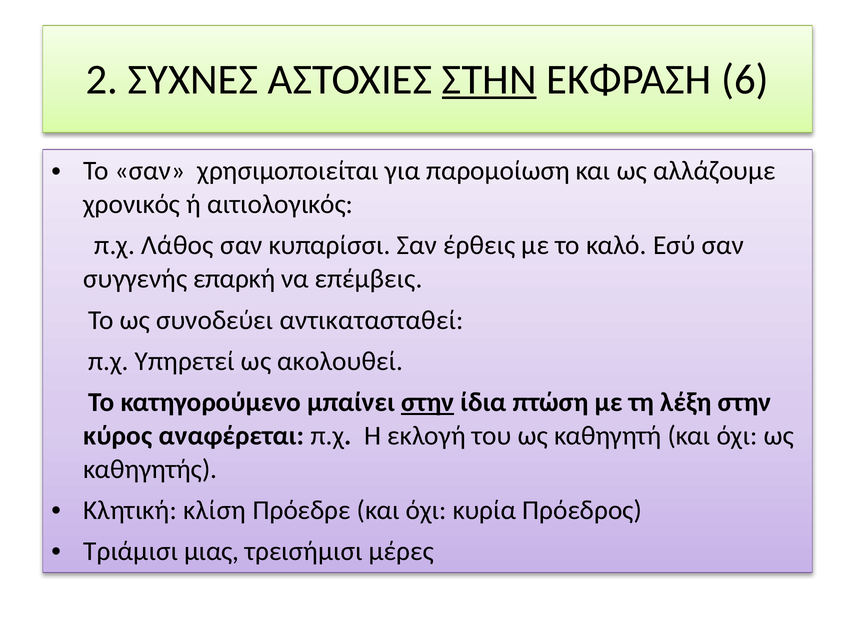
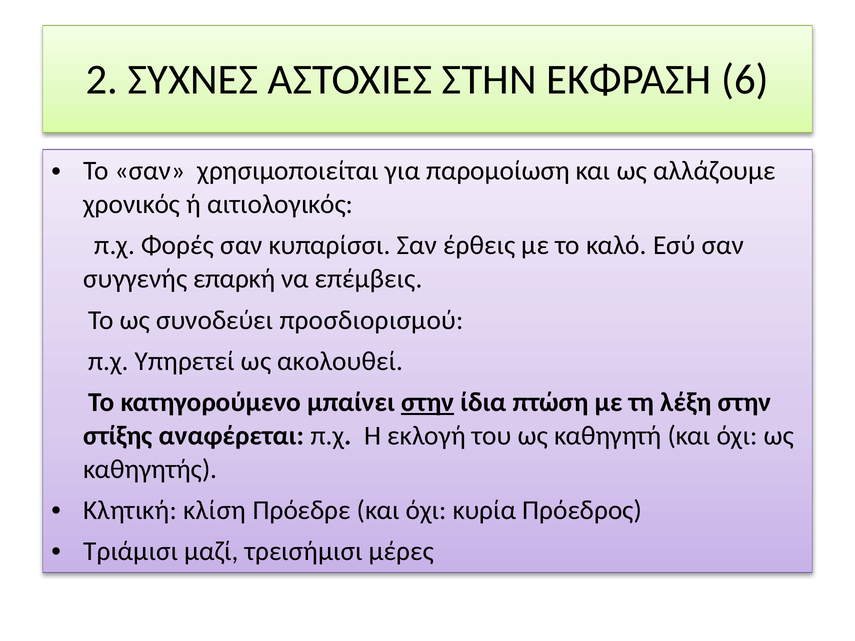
ΣΤΗΝ at (489, 80) underline: present -> none
Λάθος: Λάθος -> Φορές
αντικατασταθεί: αντικατασταθεί -> προσδιορισμού
κύρος: κύρος -> στίξης
μιας: μιας -> μαζί
